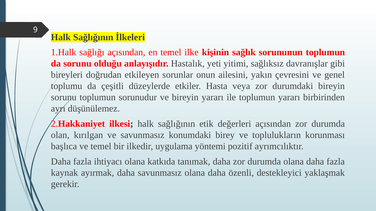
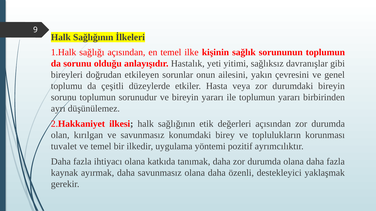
başlıca: başlıca -> tuvalet
